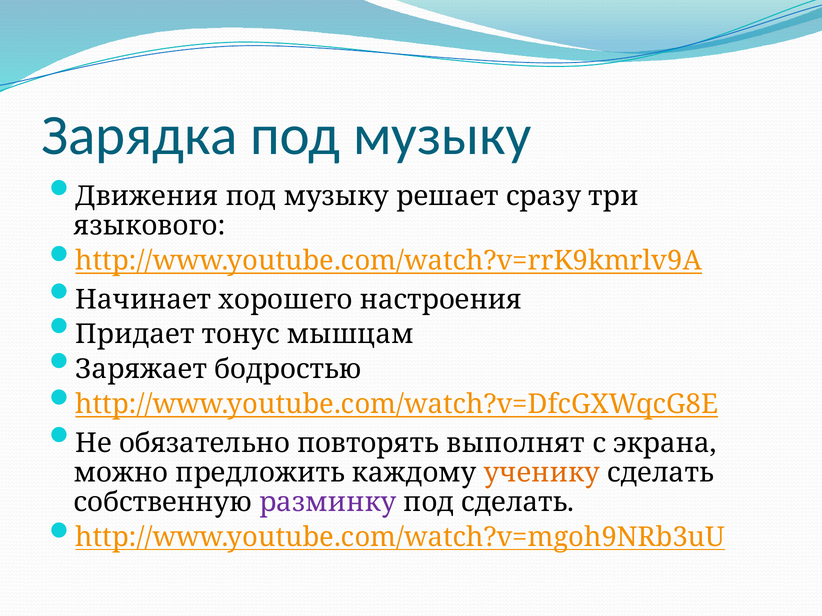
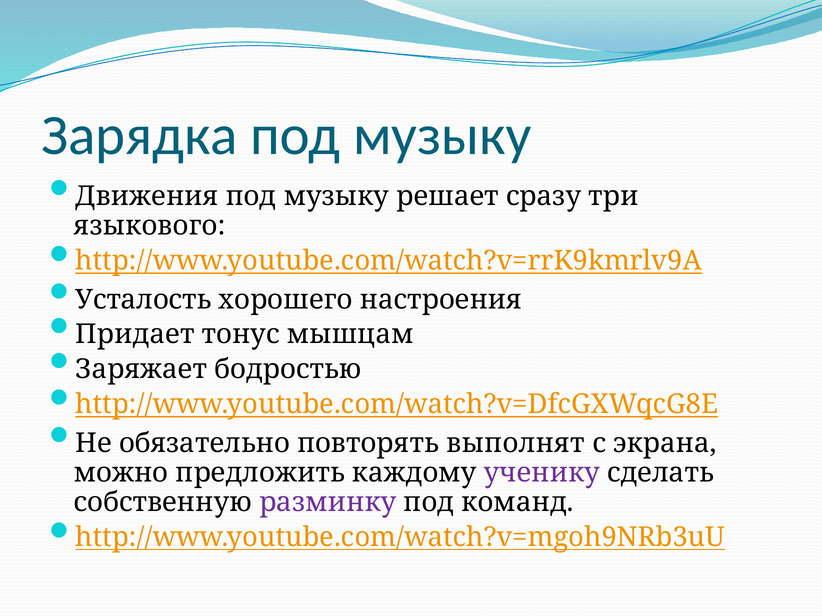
Начинает: Начинает -> Усталость
ученику colour: orange -> purple
под сделать: сделать -> команд
